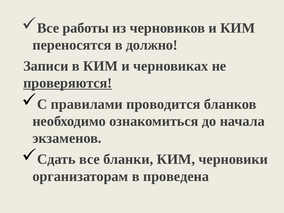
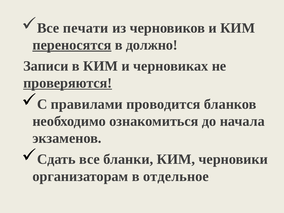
работы: работы -> печати
переносятся underline: none -> present
проведена: проведена -> отдельное
